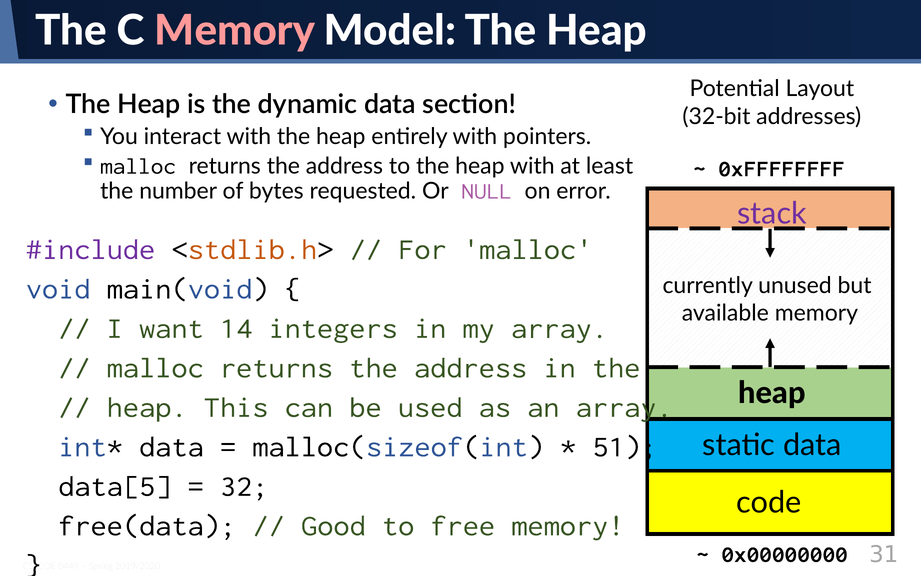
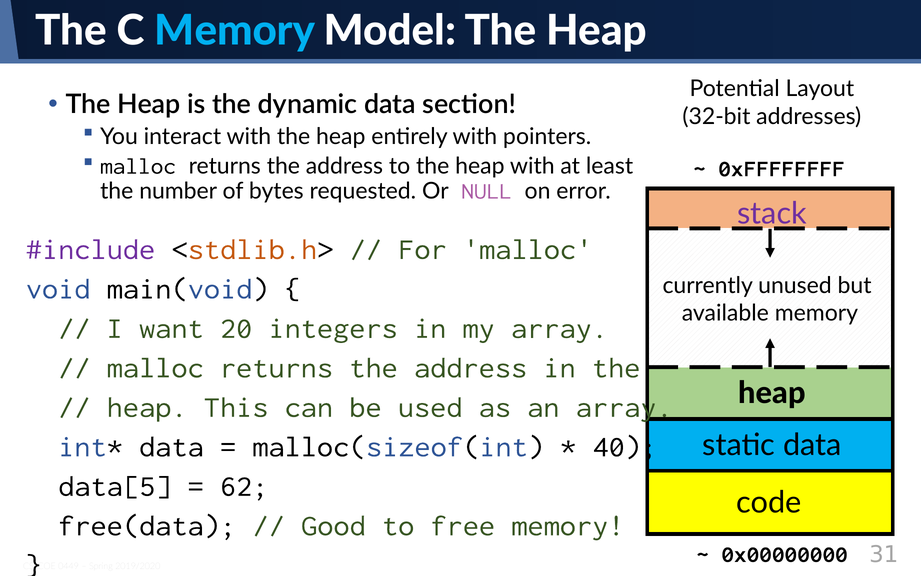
Memory at (235, 31) colour: pink -> light blue
14: 14 -> 20
51: 51 -> 40
32: 32 -> 62
